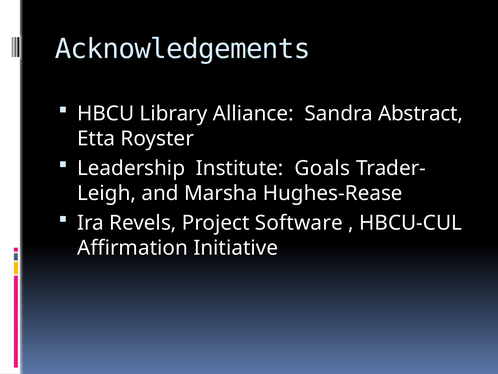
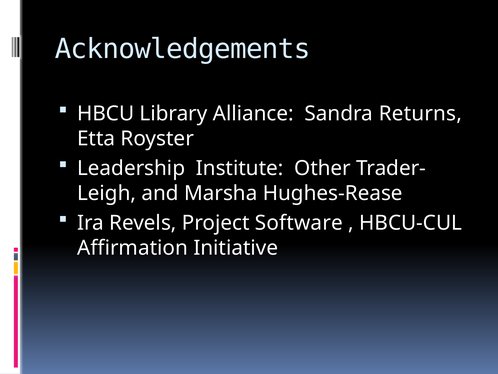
Abstract: Abstract -> Returns
Goals: Goals -> Other
